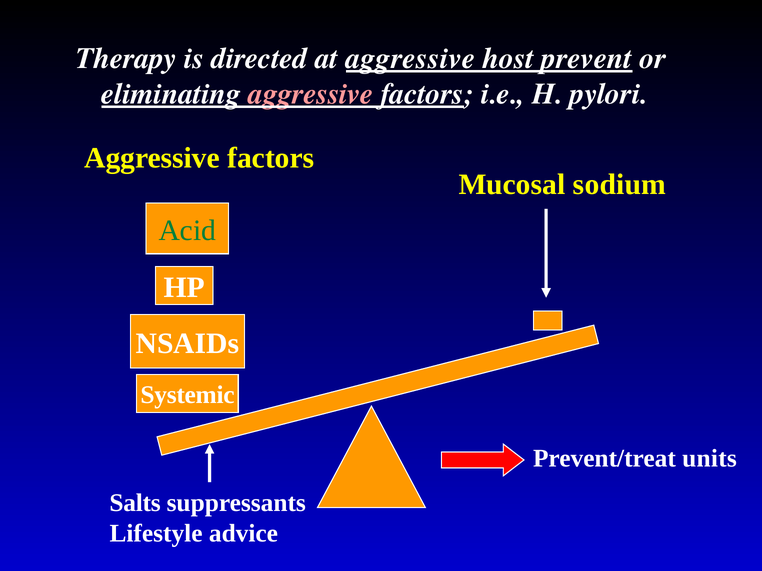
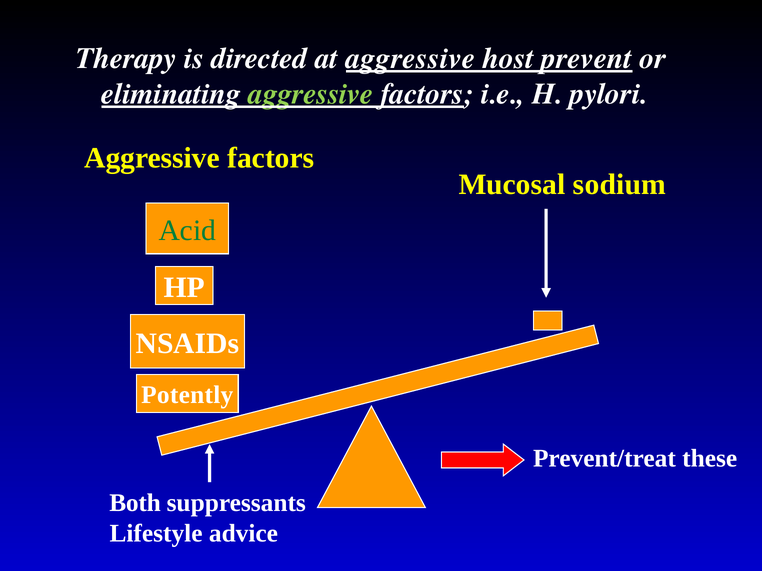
aggressive at (311, 94) colour: pink -> light green
Systemic: Systemic -> Potently
units: units -> these
Salts: Salts -> Both
